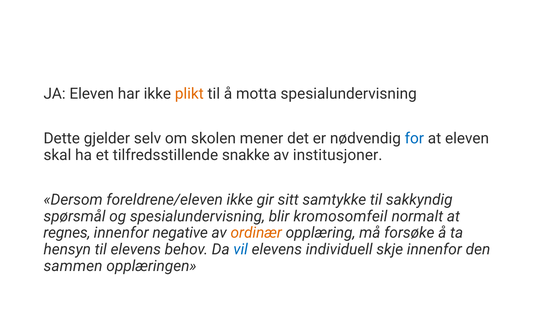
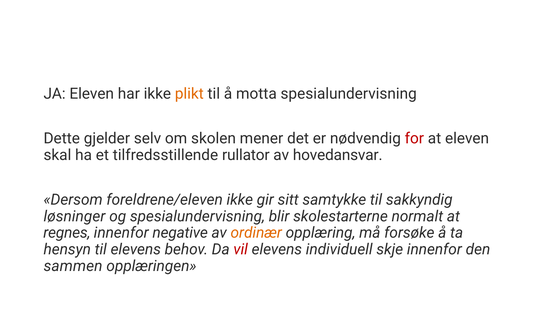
for colour: blue -> red
snakke: snakke -> rullator
institusjoner: institusjoner -> hovedansvar
spørsmål: spørsmål -> løsninger
kromosomfeil: kromosomfeil -> skolestarterne
vil colour: blue -> red
